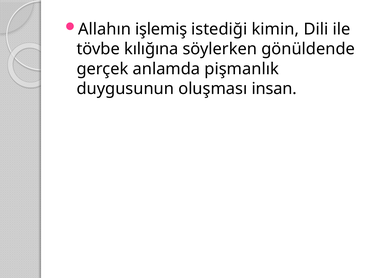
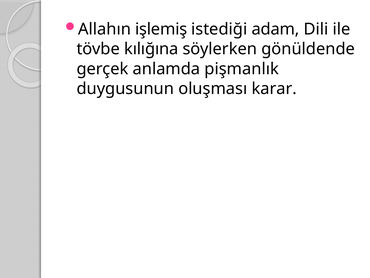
kimin: kimin -> adam
insan: insan -> karar
